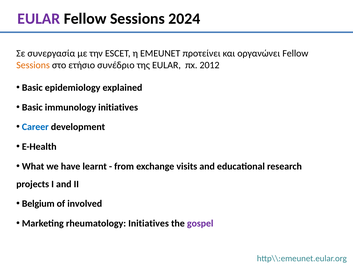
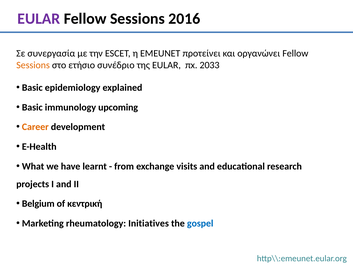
2024: 2024 -> 2016
2012: 2012 -> 2033
immunology initiatives: initiatives -> upcoming
Career colour: blue -> orange
involved: involved -> κεντρική
gospel colour: purple -> blue
